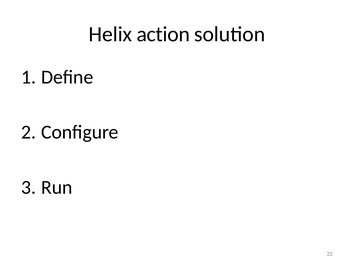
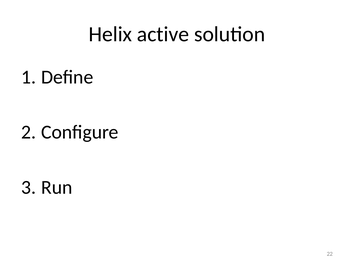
action: action -> active
